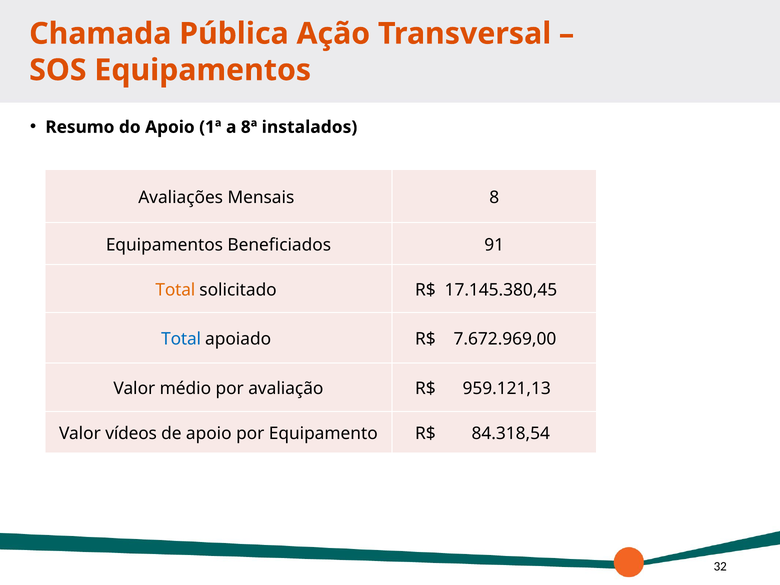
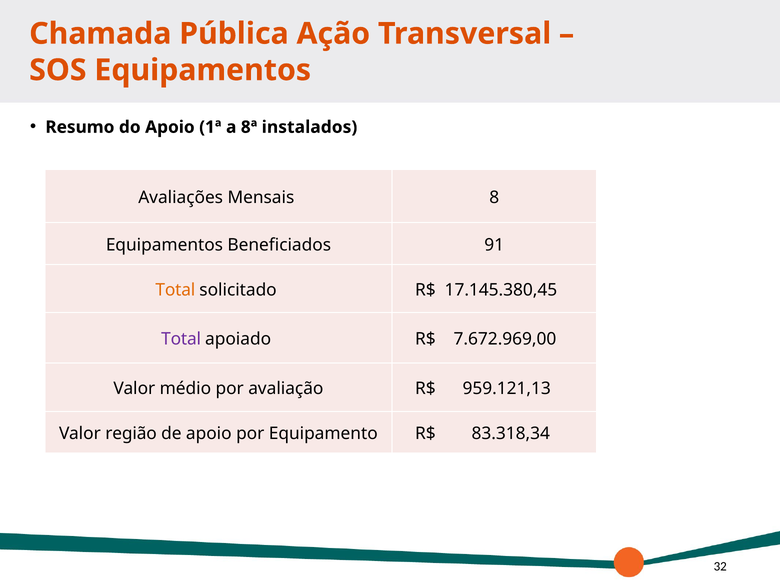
Total at (181, 339) colour: blue -> purple
vídeos: vídeos -> região
84.318,54: 84.318,54 -> 83.318,34
